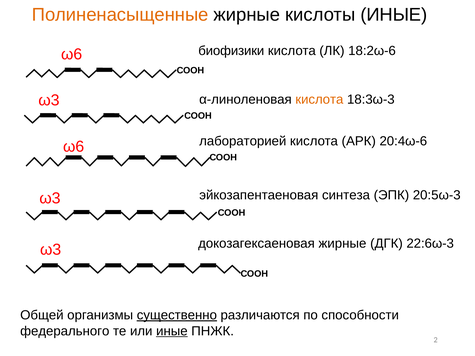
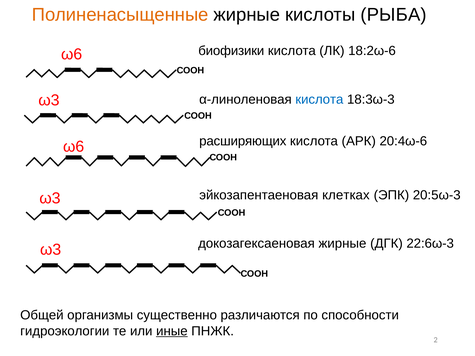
кислоты ИНЫЕ: ИНЫЕ -> РЫБА
кислота at (319, 100) colour: orange -> blue
лабораторией: лабораторией -> расширяющих
синтеза: синтеза -> клетках
существенно underline: present -> none
федерального: федерального -> гидроэкологии
